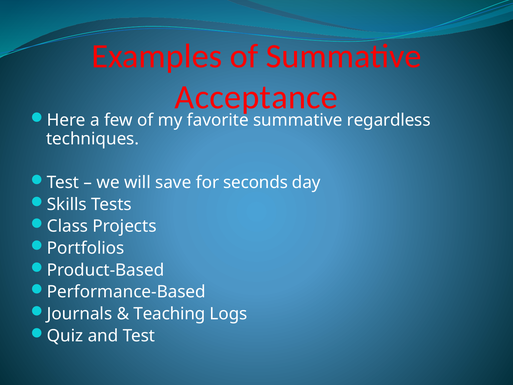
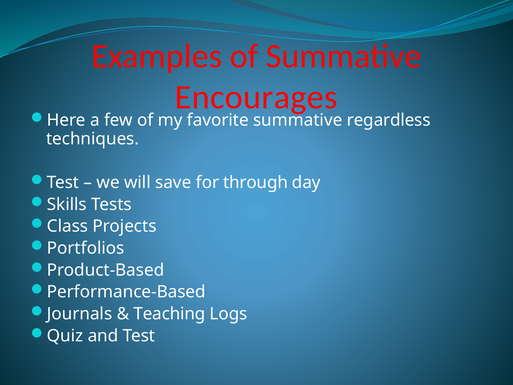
Acceptance: Acceptance -> Encourages
seconds: seconds -> through
